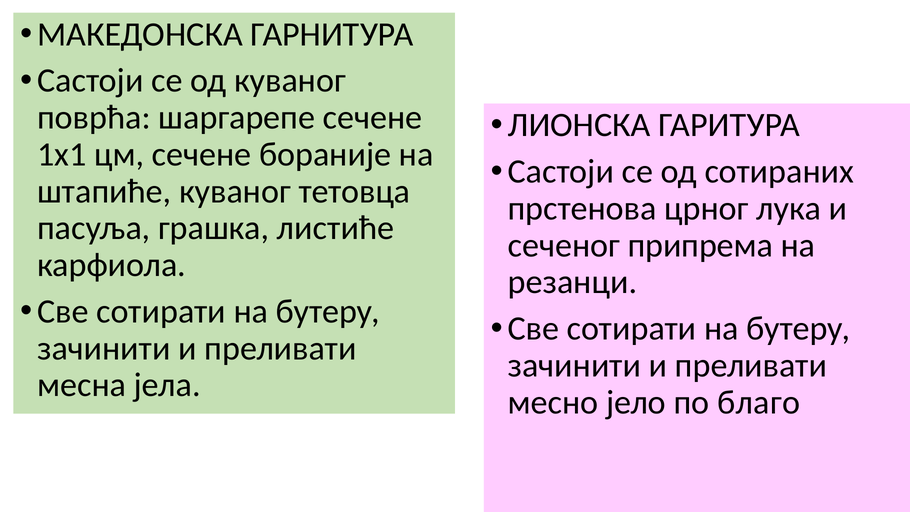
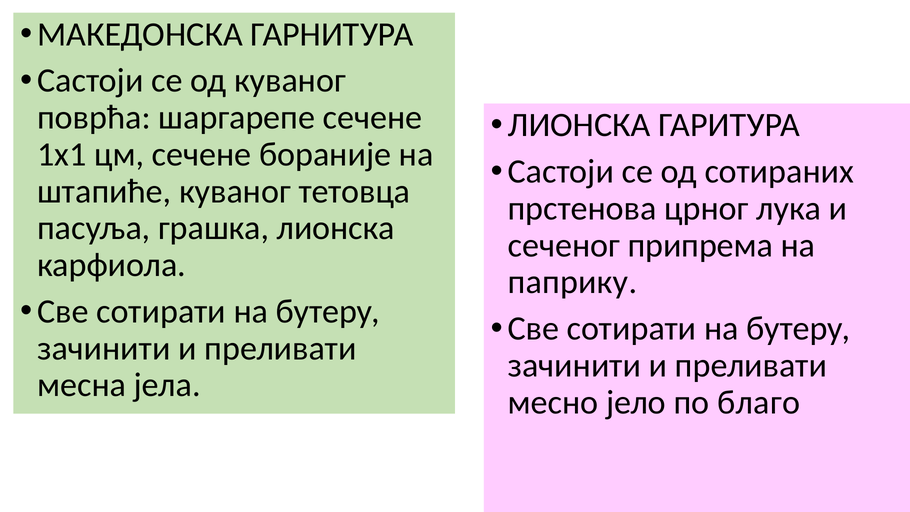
грашка листиће: листиће -> лионска
резанци: резанци -> паприку
